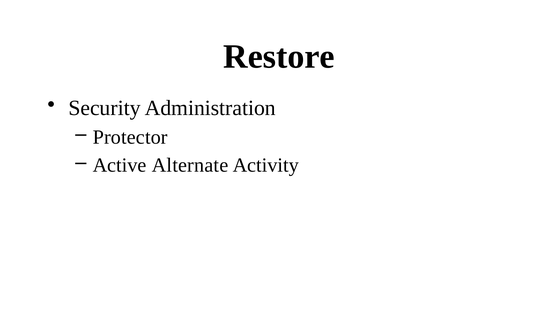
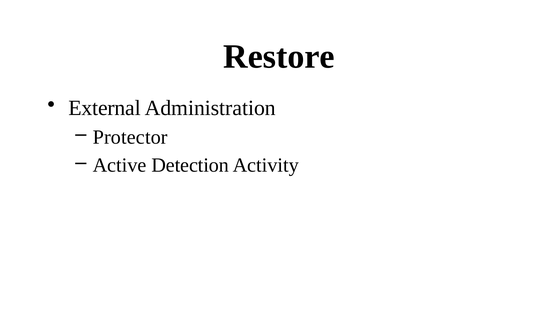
Security: Security -> External
Alternate: Alternate -> Detection
